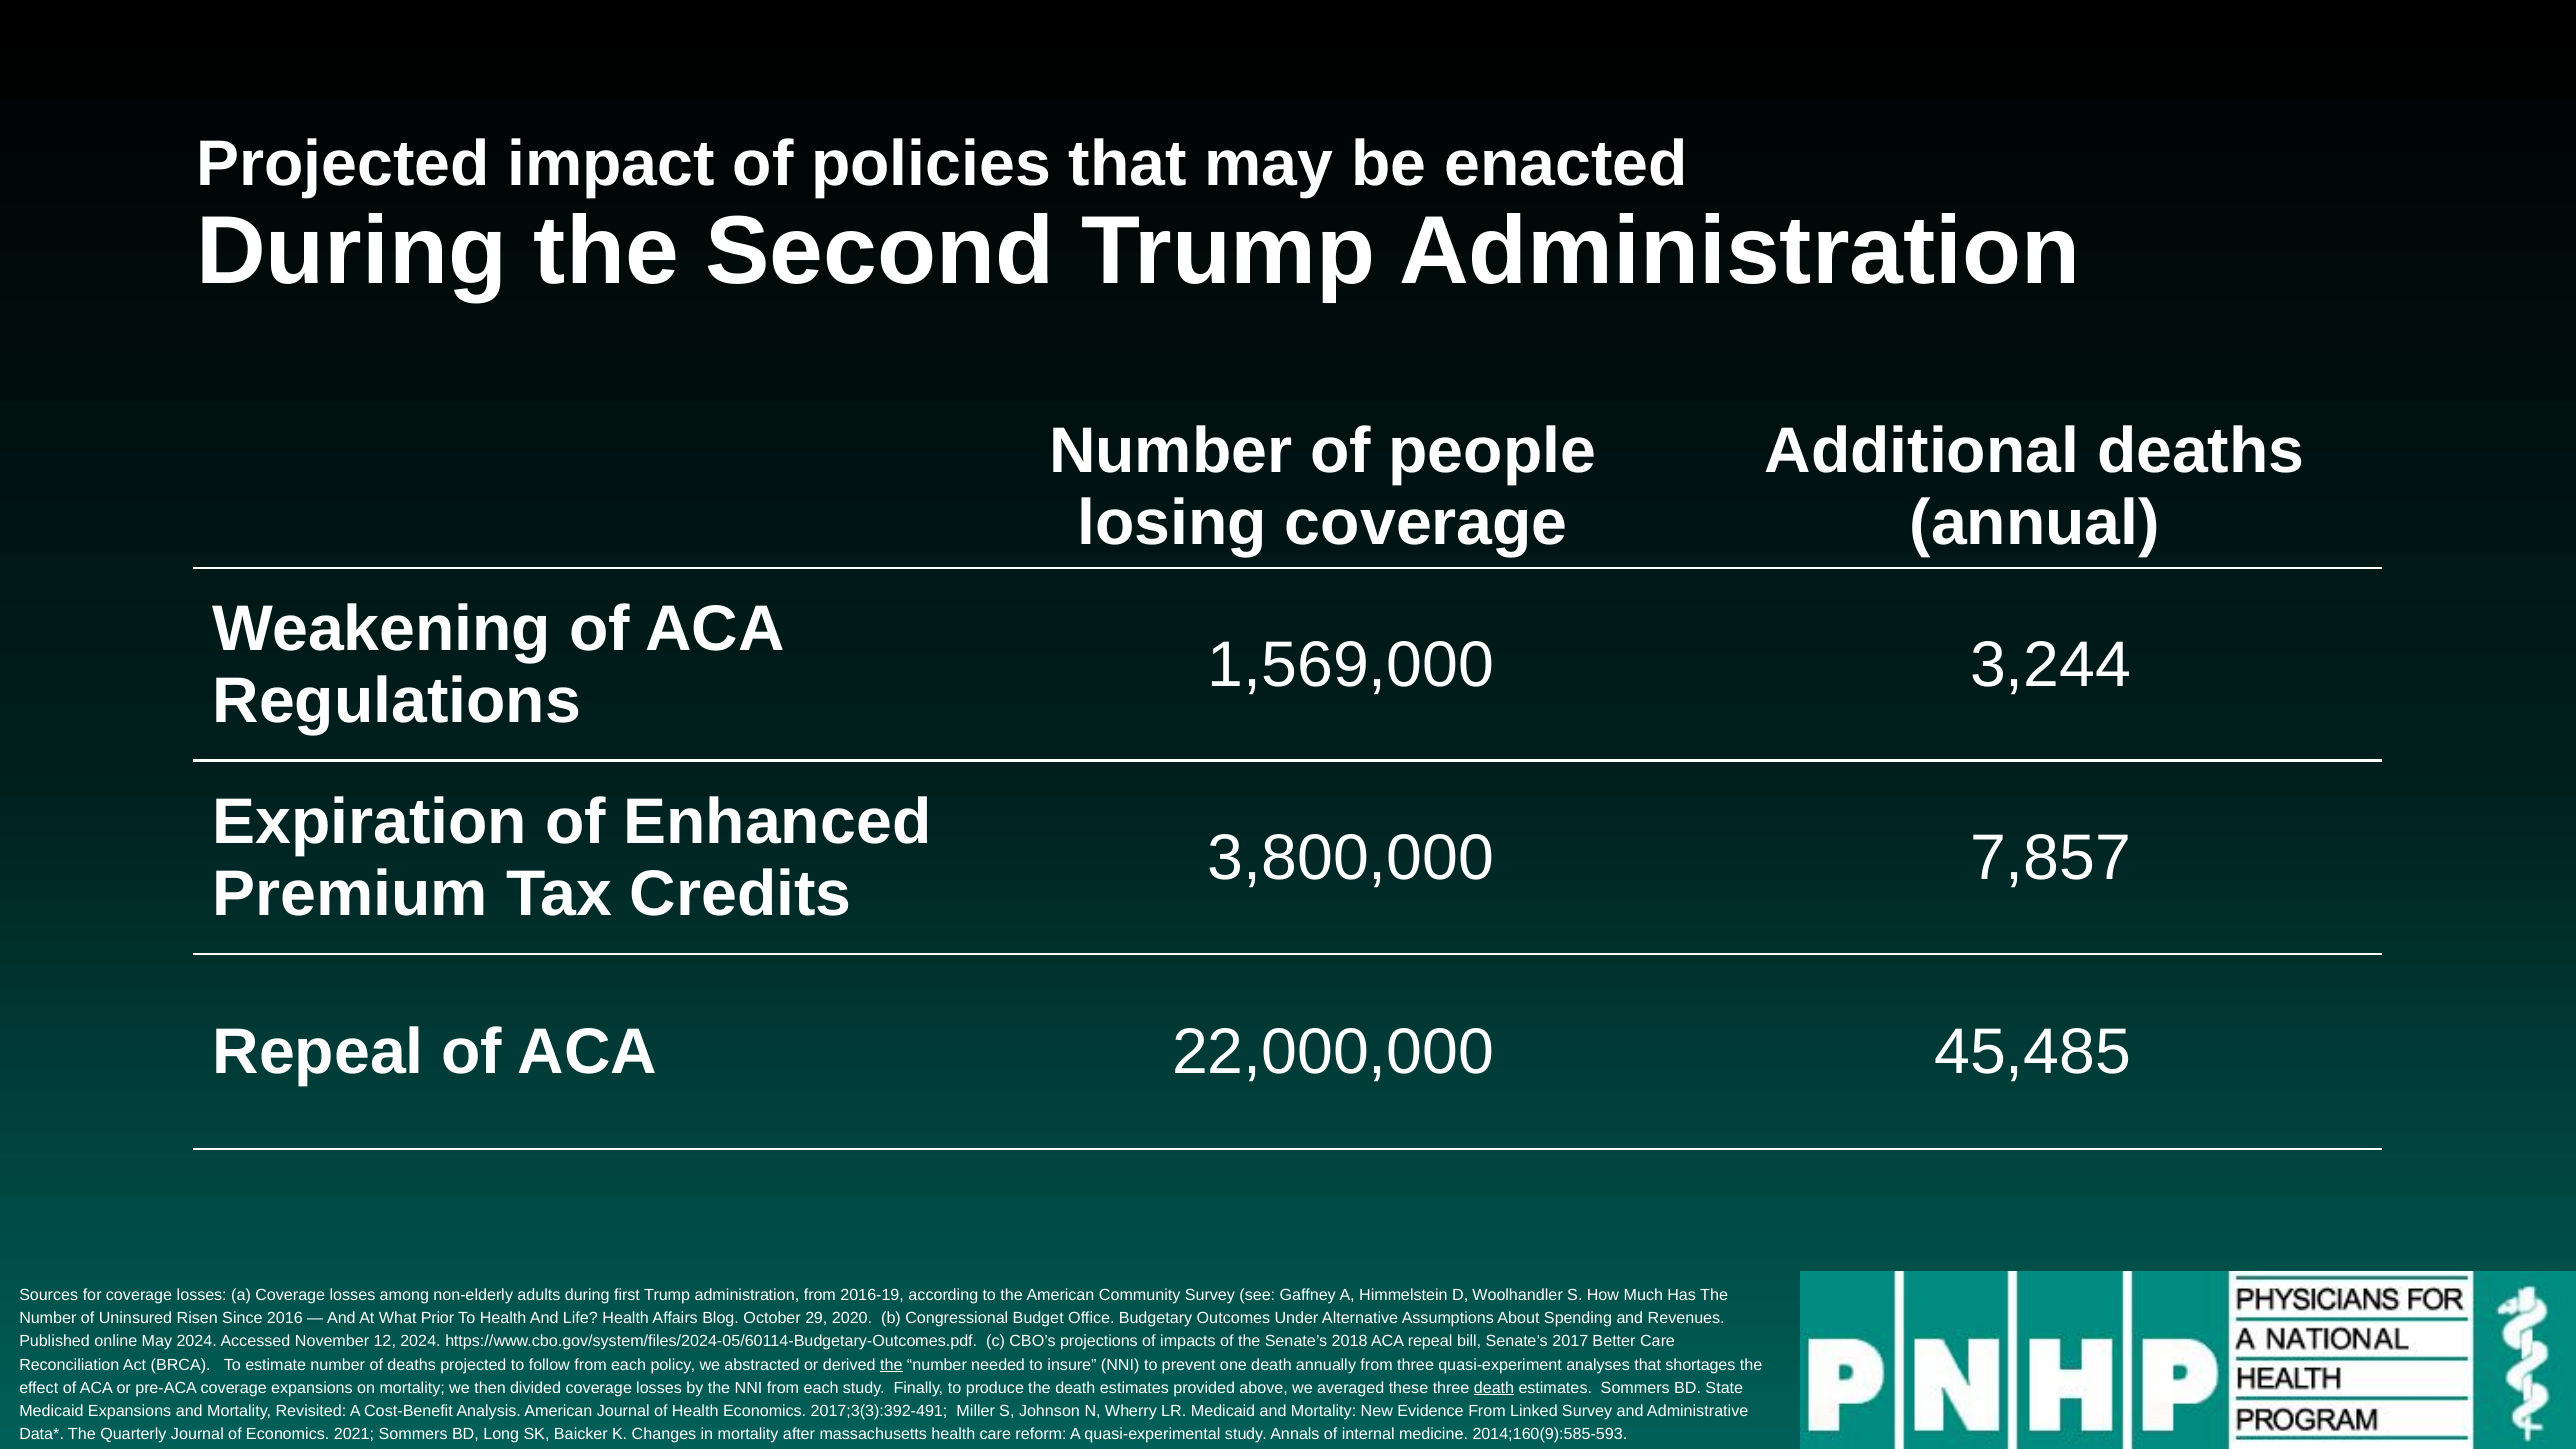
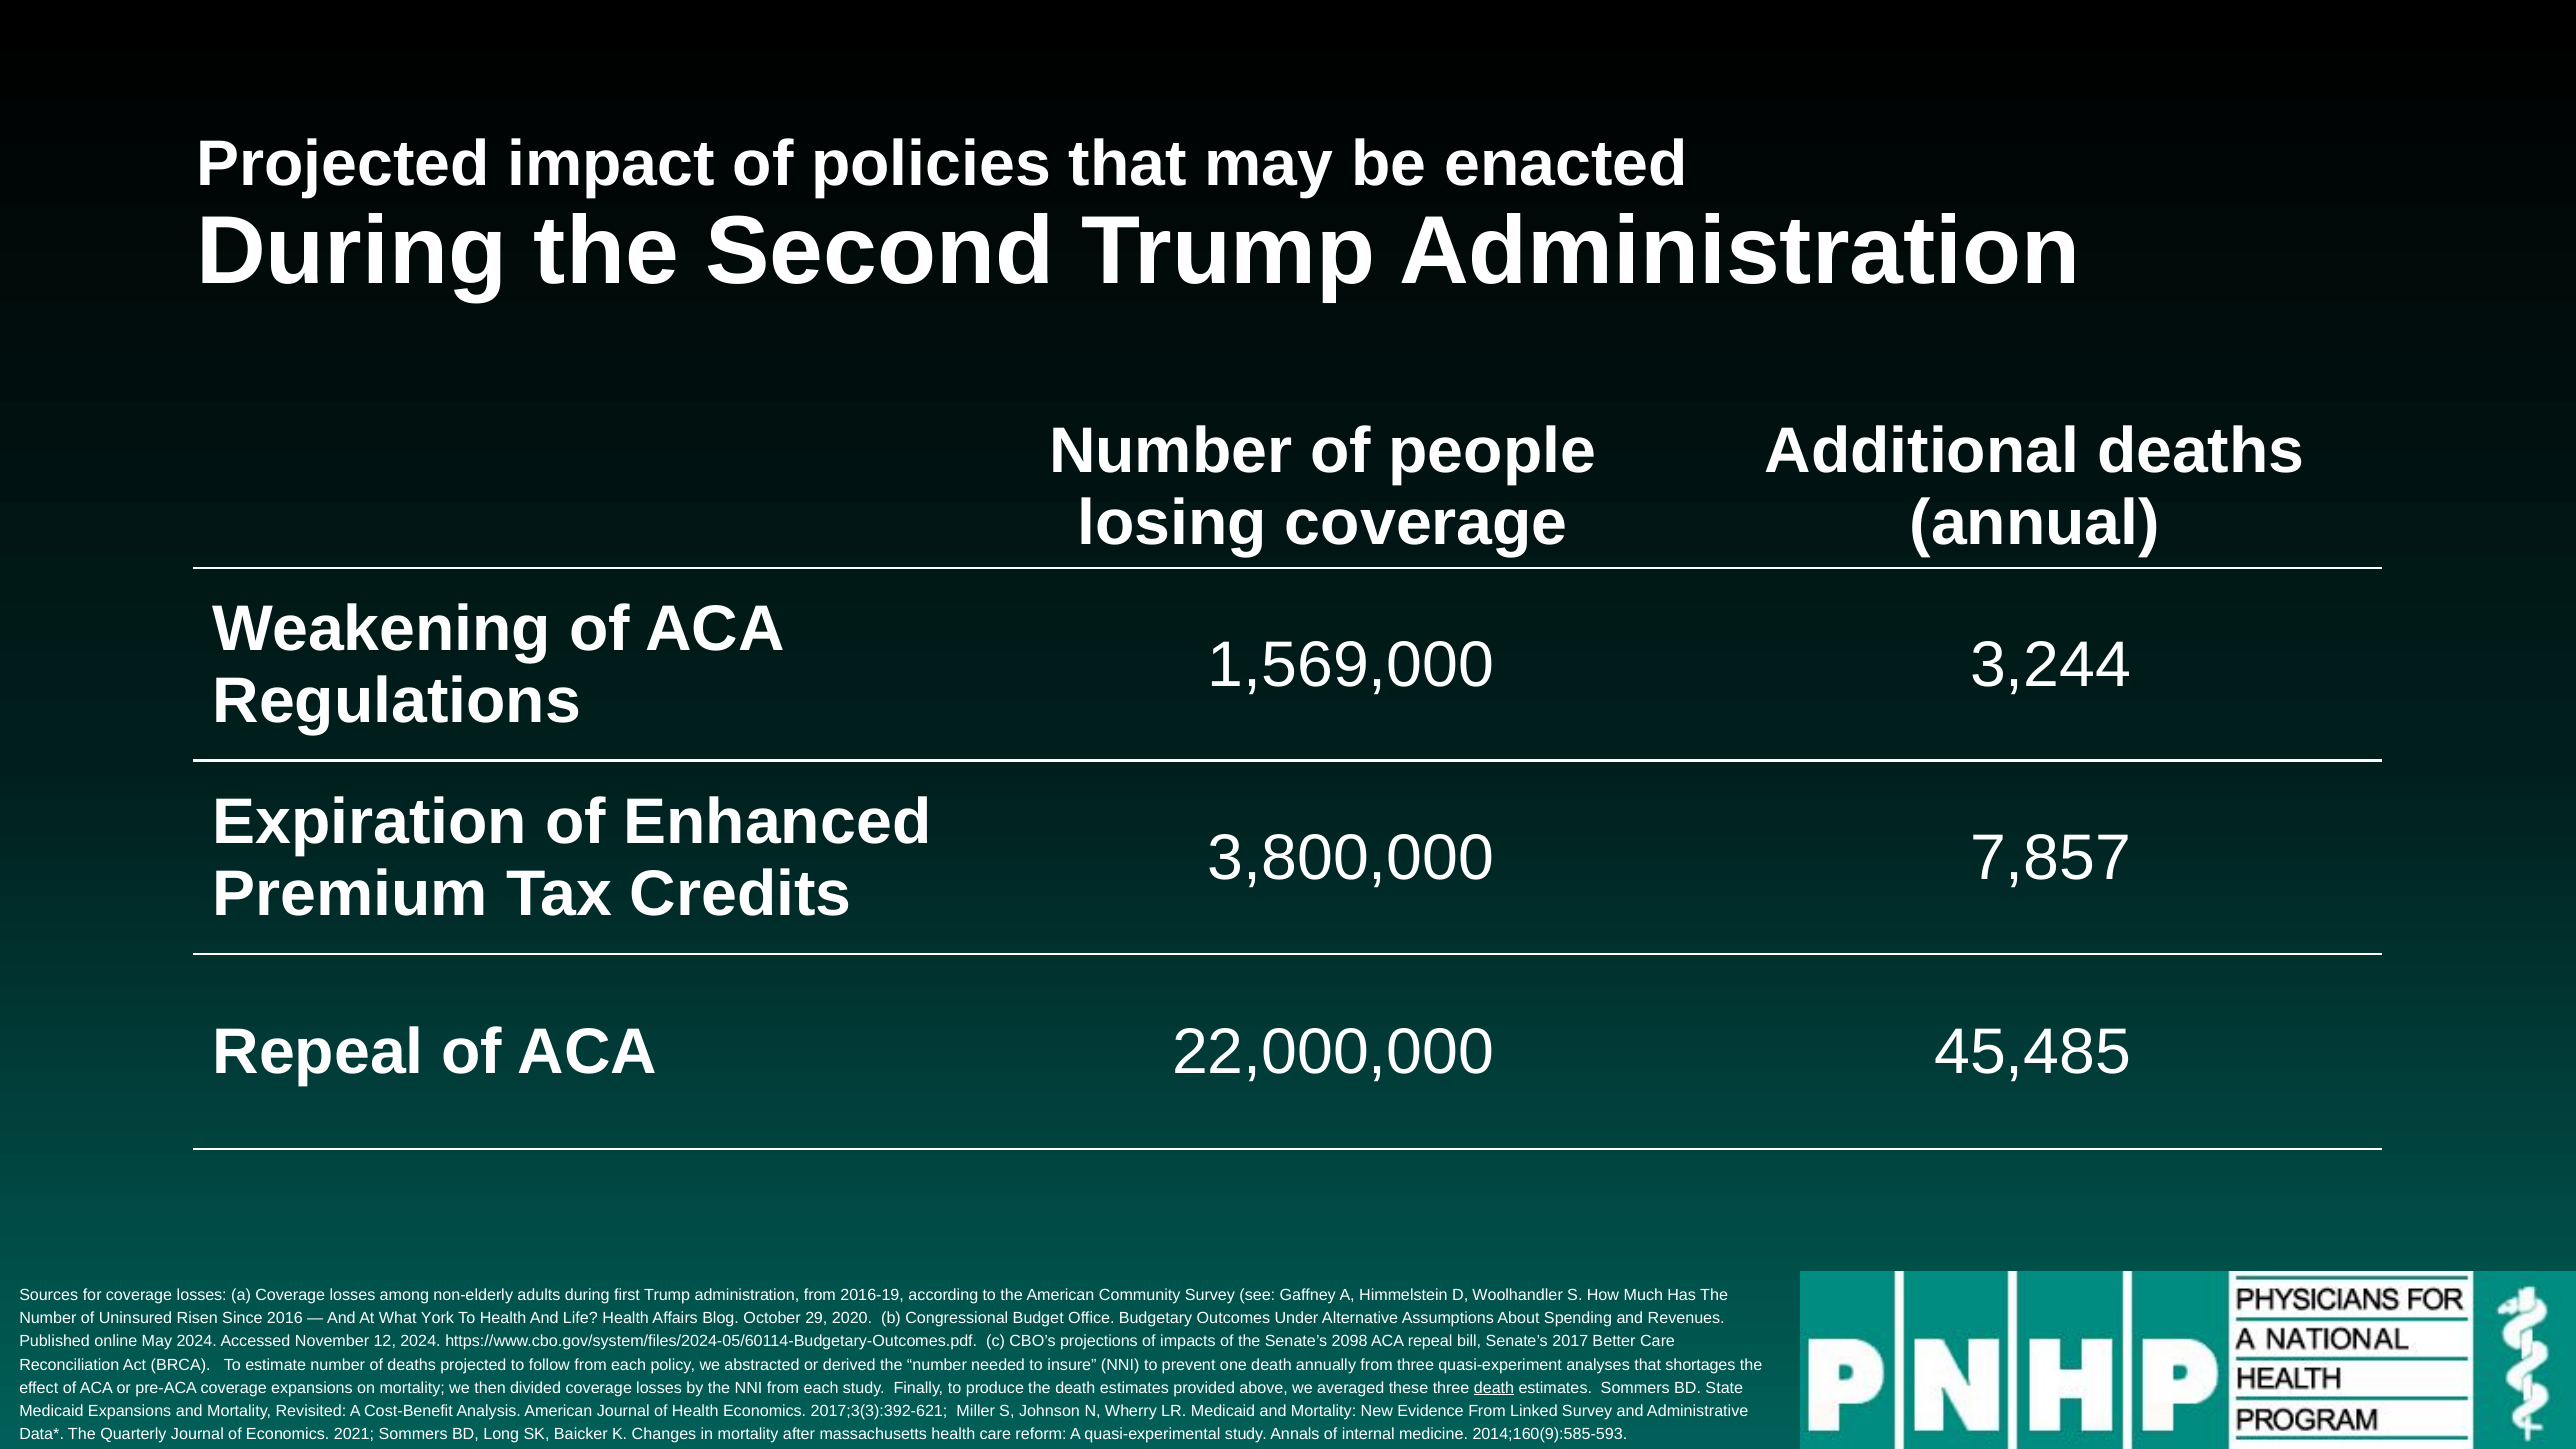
Prior: Prior -> York
2018: 2018 -> 2098
the at (891, 1365) underline: present -> none
2017;3(3):392-491: 2017;3(3):392-491 -> 2017;3(3):392-621
